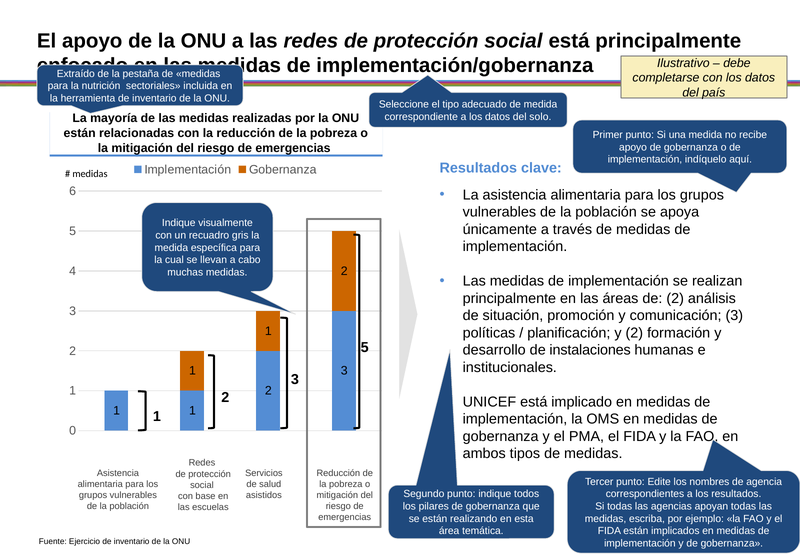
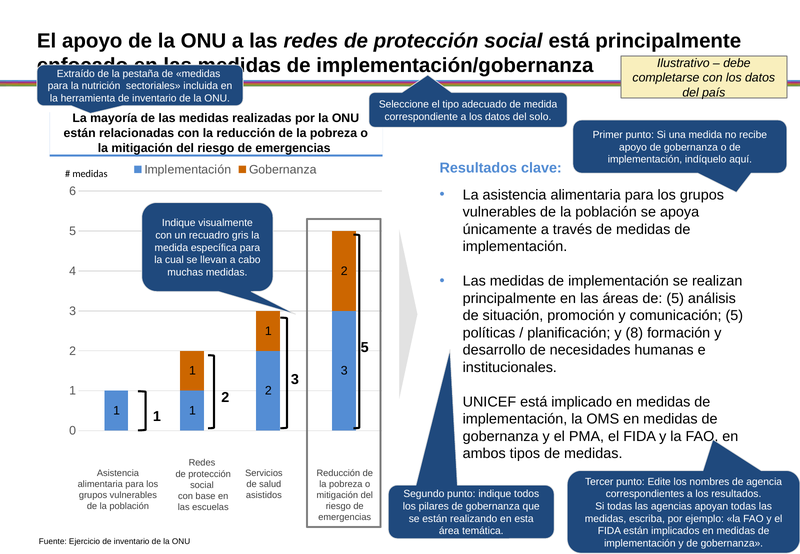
de 2: 2 -> 5
comunicación 3: 3 -> 5
y 2: 2 -> 8
instalaciones: instalaciones -> necesidades
